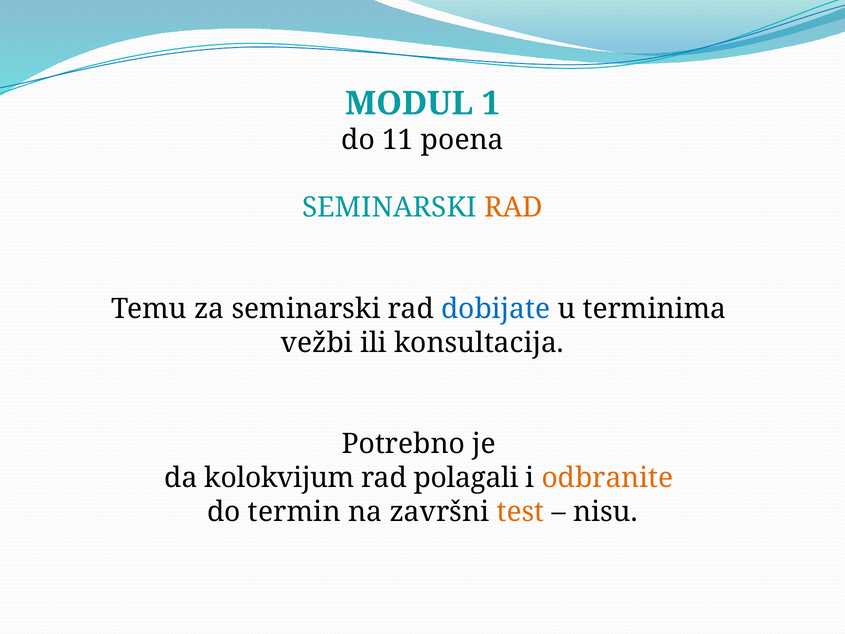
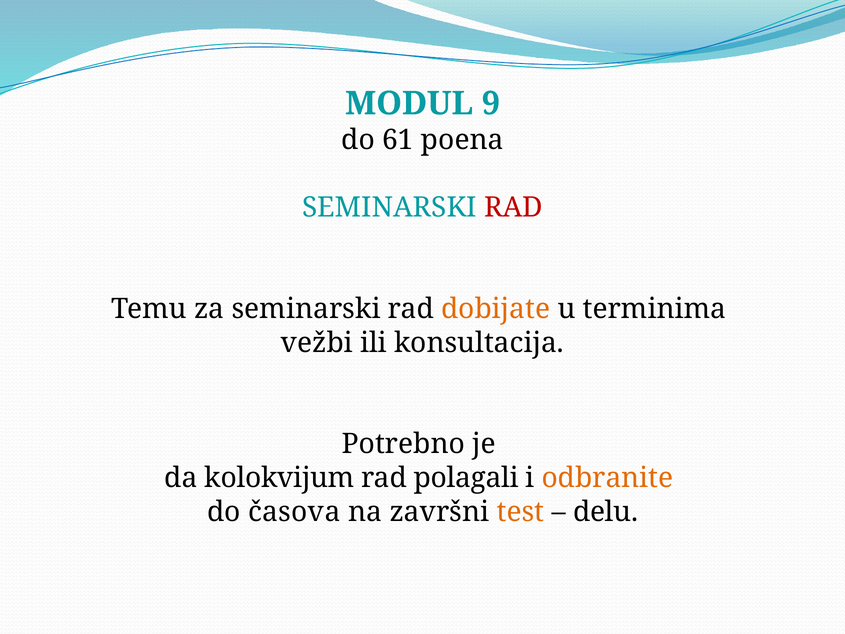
1: 1 -> 9
11: 11 -> 61
RAD at (513, 207) colour: orange -> red
dobijate colour: blue -> orange
termin: termin -> časova
nisu: nisu -> delu
